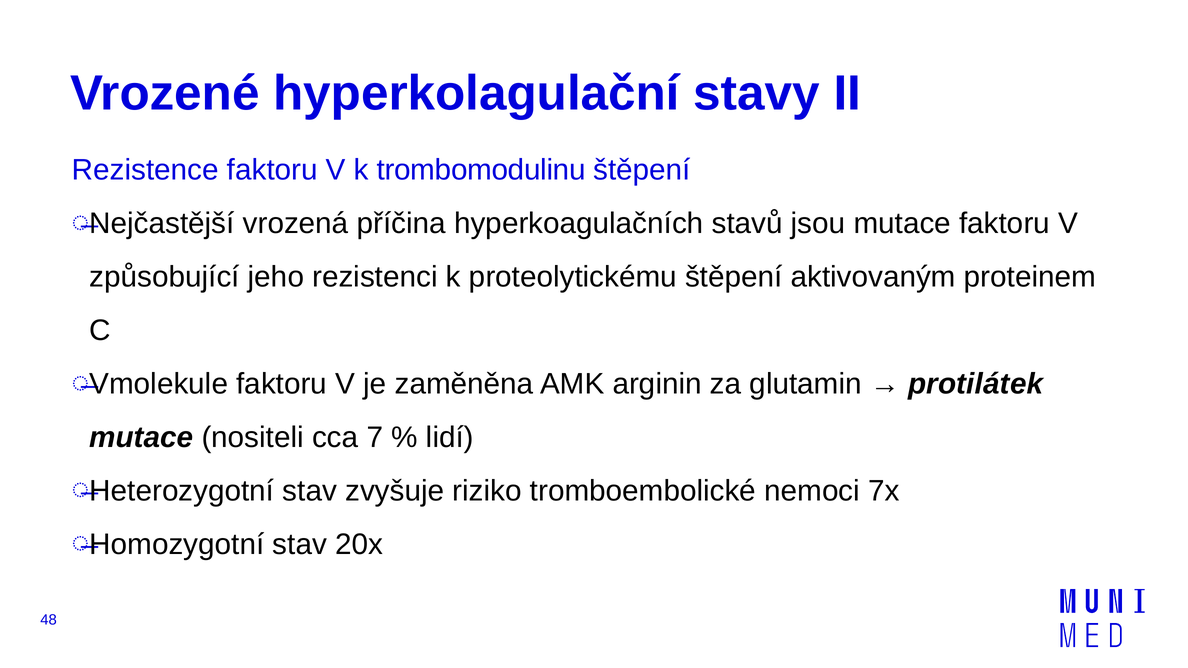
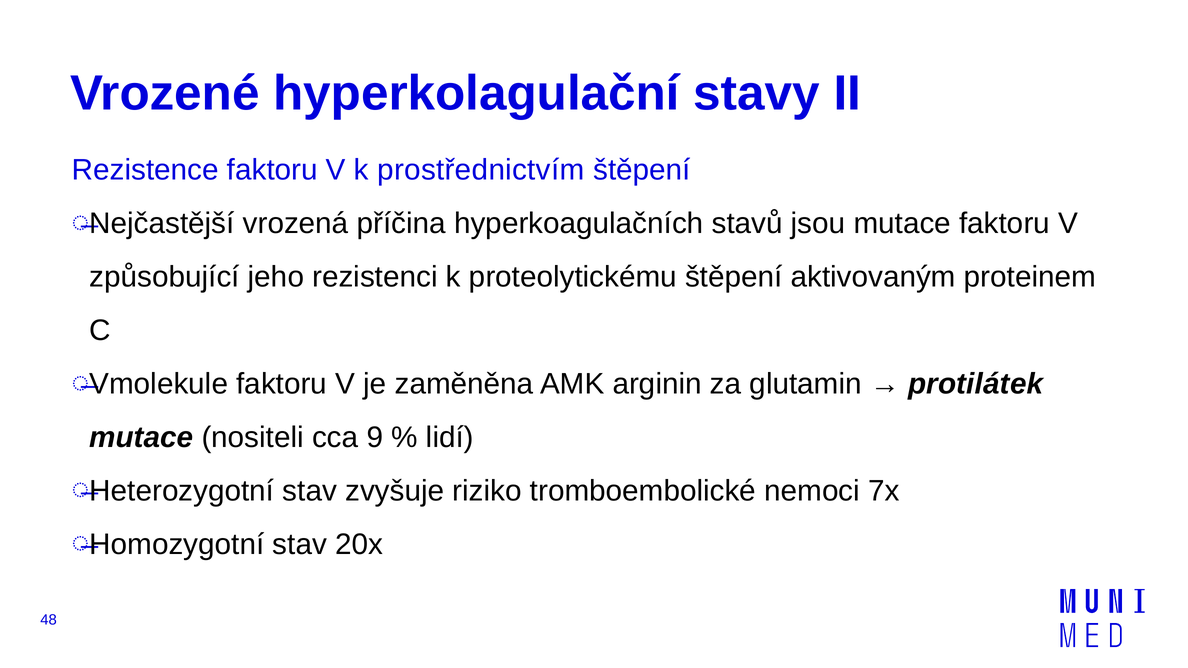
trombomodulinu: trombomodulinu -> prostřednictvím
7: 7 -> 9
